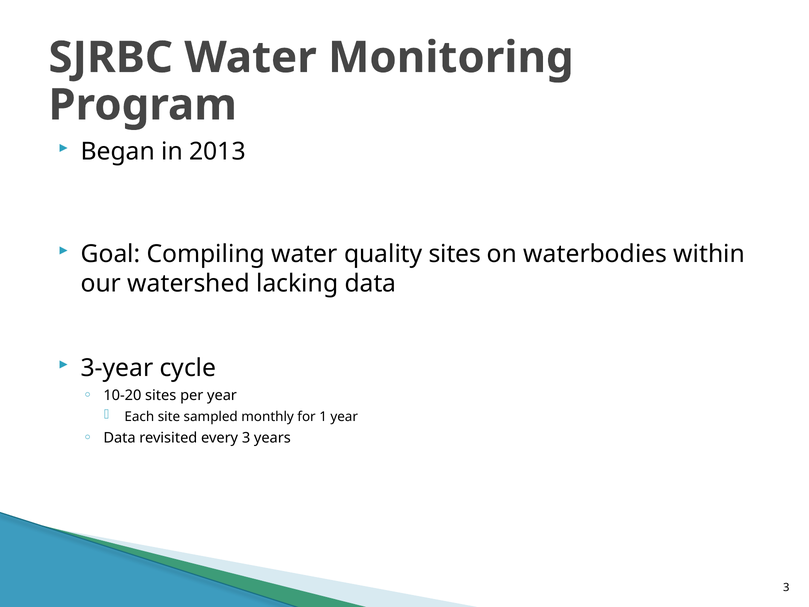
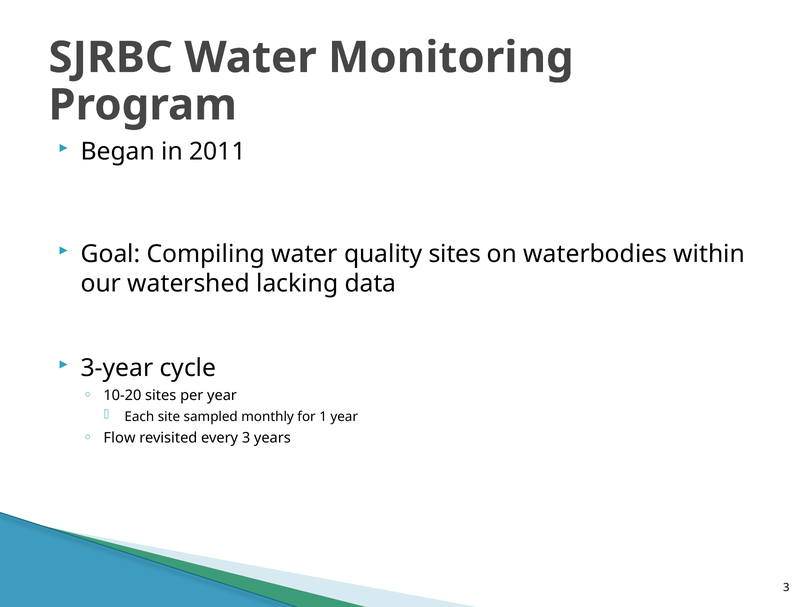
2013: 2013 -> 2011
Data at (120, 438): Data -> Flow
